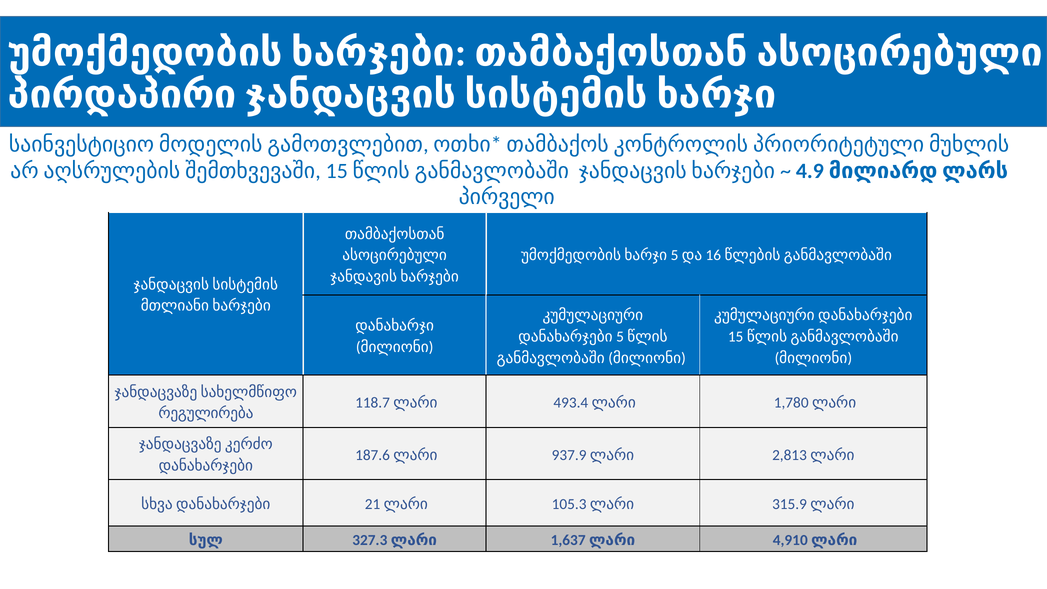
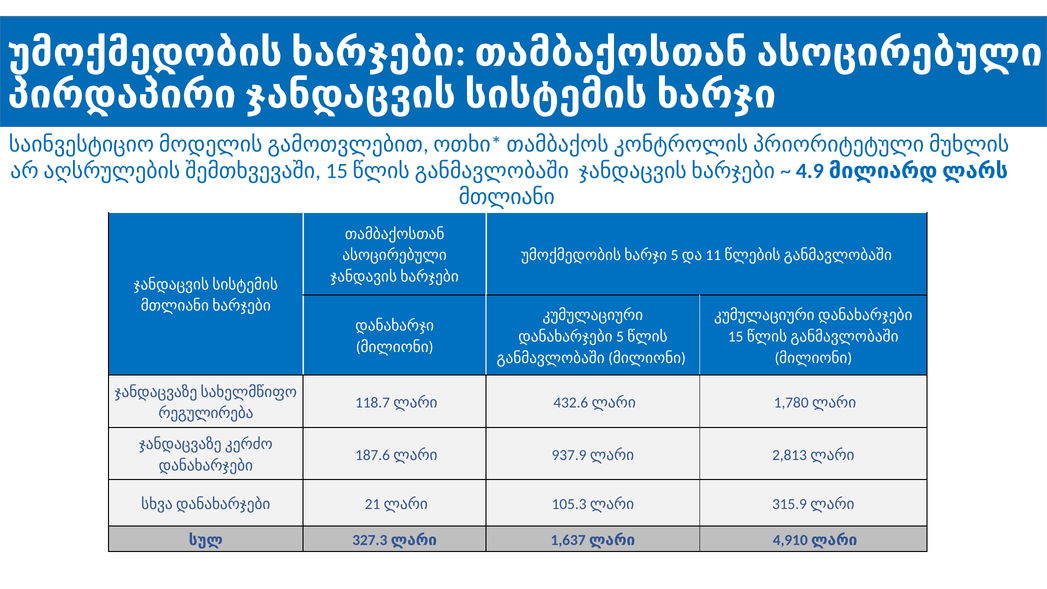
პირველი: პირველი -> მთლიანი
16: 16 -> 11
493.4: 493.4 -> 432.6
